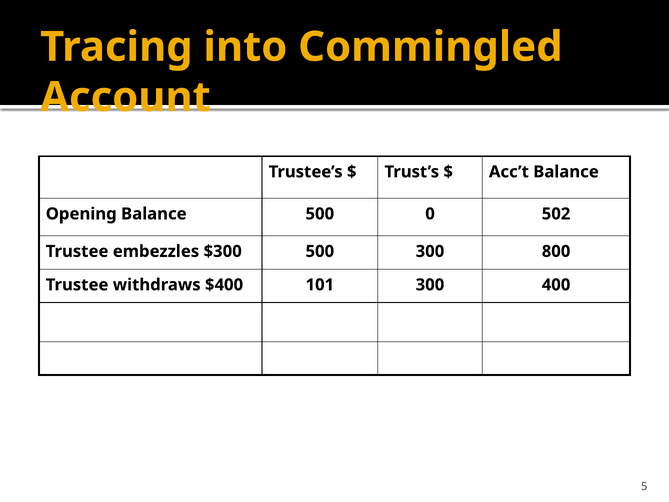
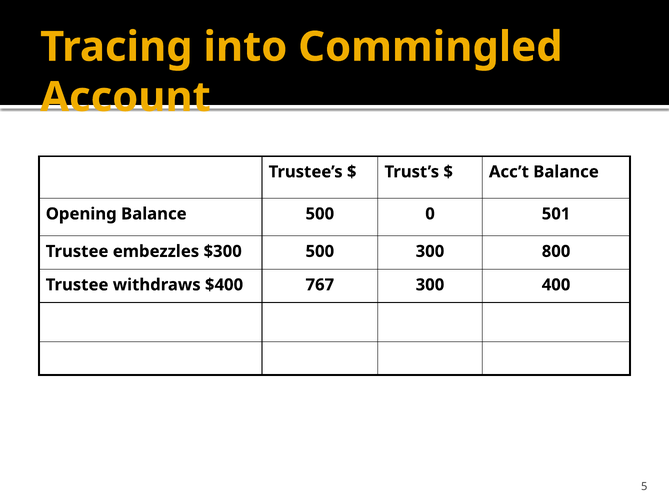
502: 502 -> 501
101: 101 -> 767
